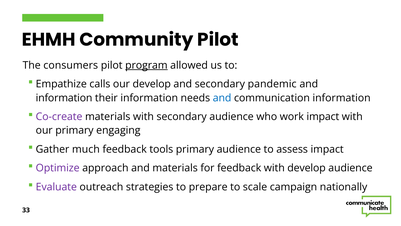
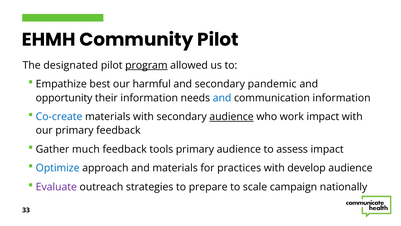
consumers: consumers -> designated
calls: calls -> best
our develop: develop -> harmful
information at (64, 98): information -> opportunity
Co-create colour: purple -> blue
audience at (232, 116) underline: none -> present
primary engaging: engaging -> feedback
Optimize colour: purple -> blue
for feedback: feedback -> practices
